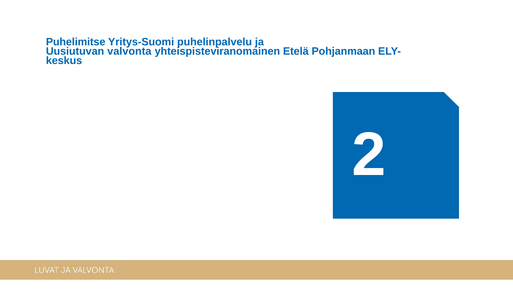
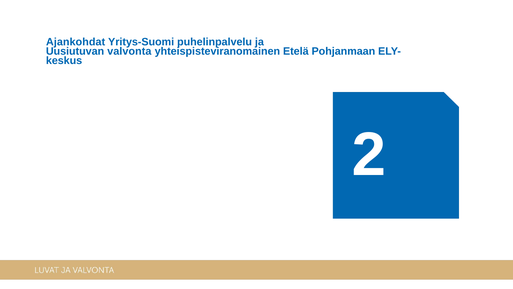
Puhelimitse: Puhelimitse -> Ajankohdat
